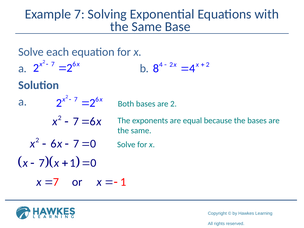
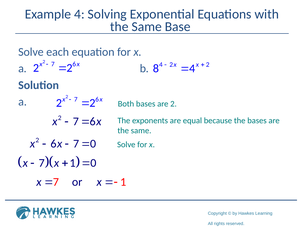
Example 7: 7 -> 4
